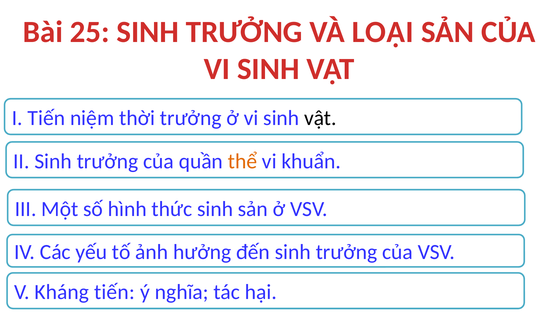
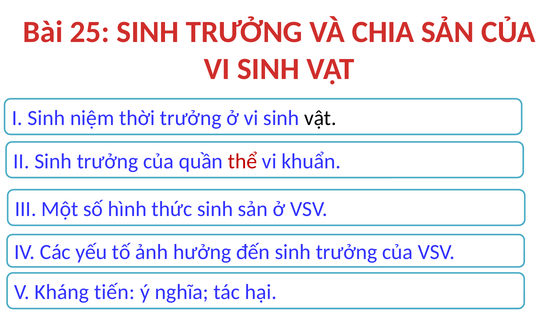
LOẠI: LOẠI -> CHIA
I Tiến: Tiến -> Sinh
thể colour: orange -> red
